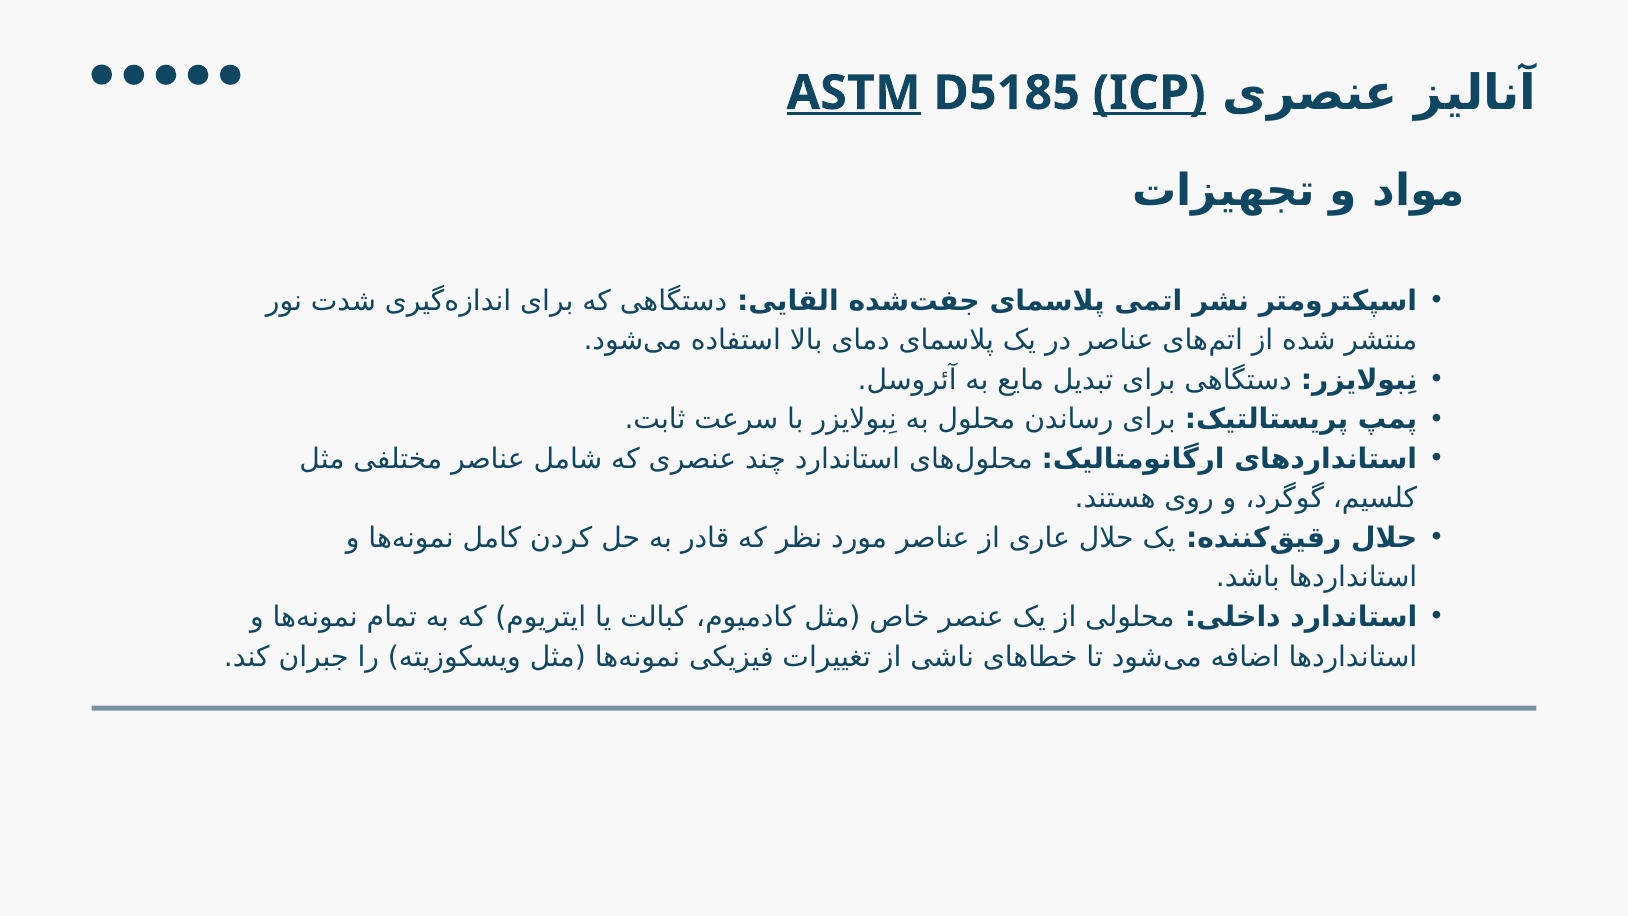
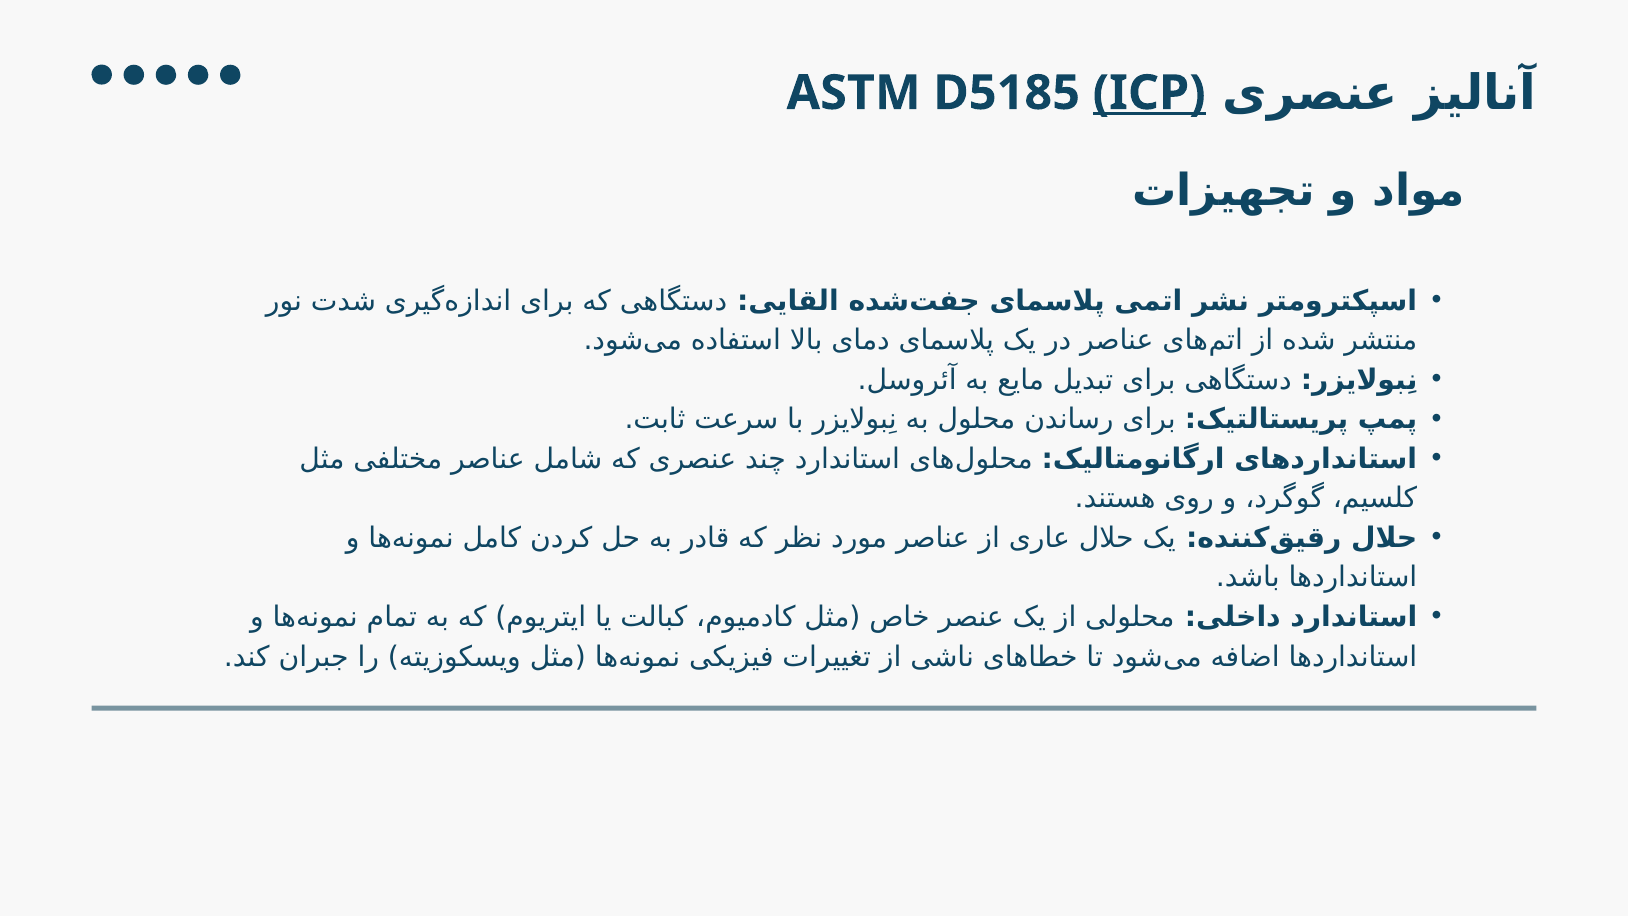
ASTM underline: present -> none
